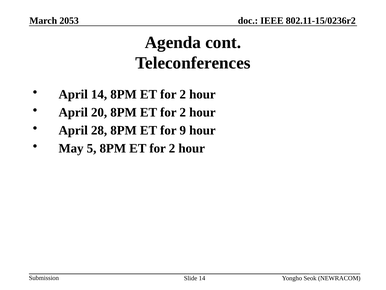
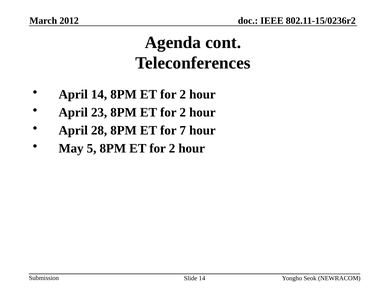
2053: 2053 -> 2012
20: 20 -> 23
9: 9 -> 7
